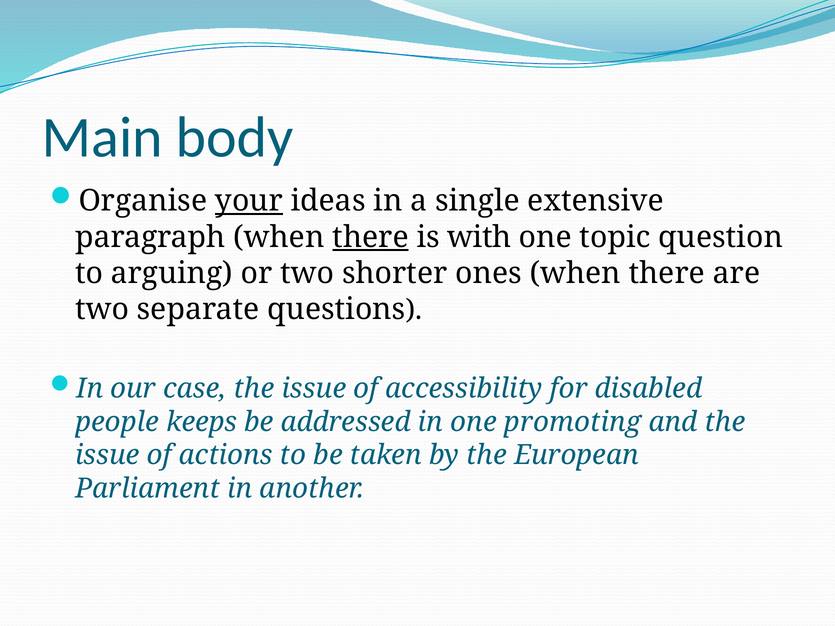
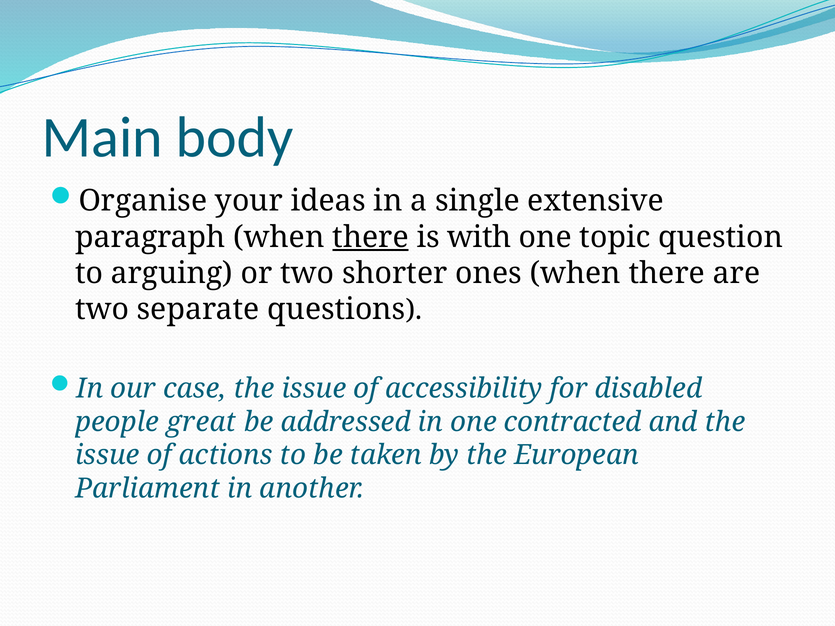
your underline: present -> none
keeps: keeps -> great
promoting: promoting -> contracted
